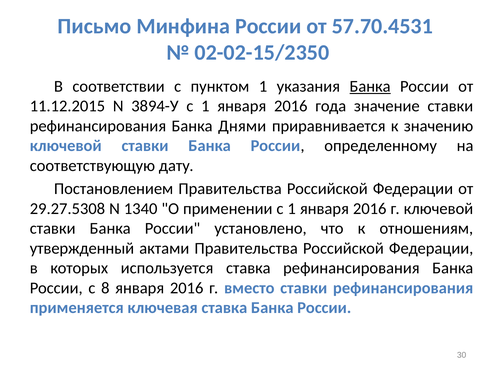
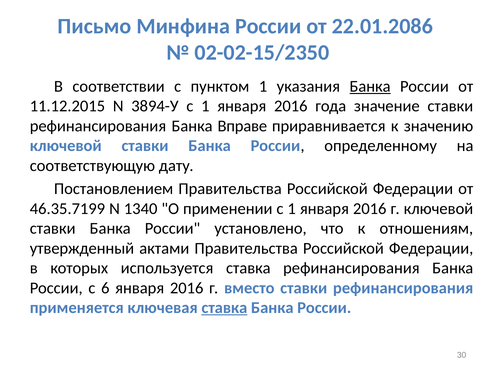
57.70.4531: 57.70.4531 -> 22.01.2086
Днями: Днями -> Вправе
29.27.5308: 29.27.5308 -> 46.35.7199
8: 8 -> 6
ставка at (224, 308) underline: none -> present
